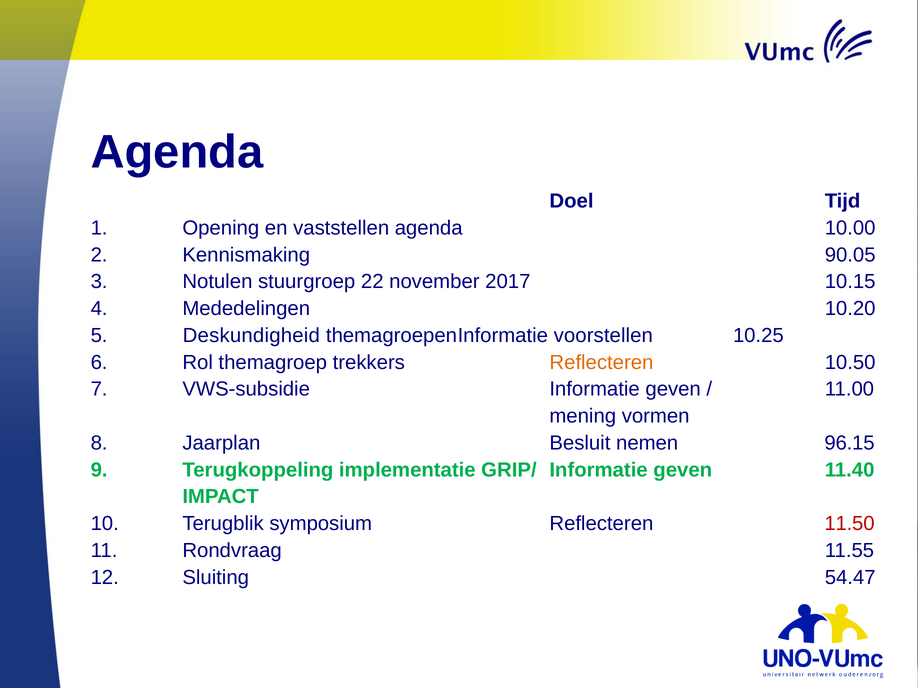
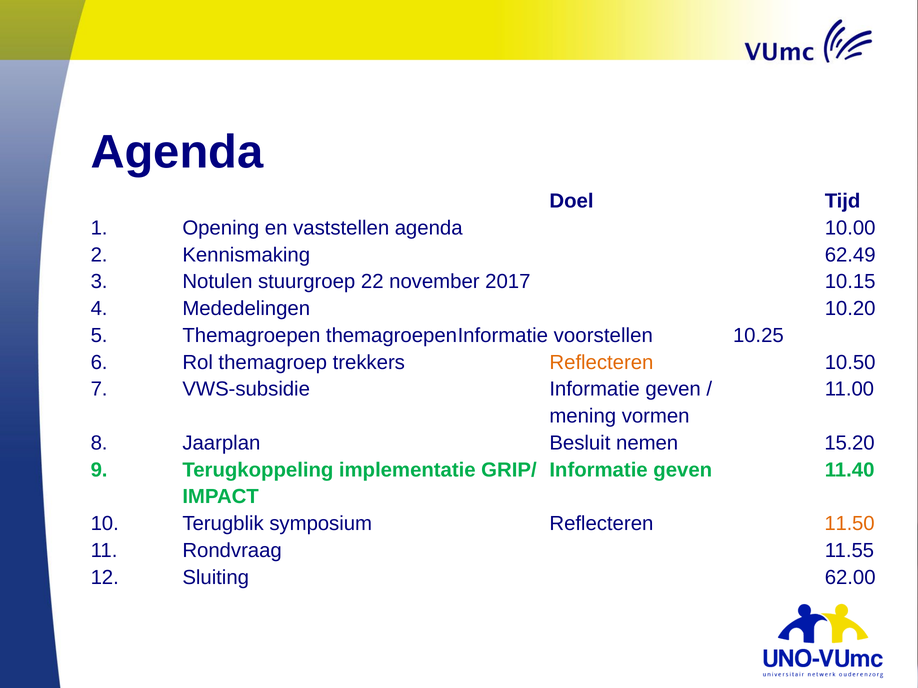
90.05: 90.05 -> 62.49
Deskundigheid: Deskundigheid -> Themagroepen
96.15: 96.15 -> 15.20
11.50 colour: red -> orange
54.47: 54.47 -> 62.00
